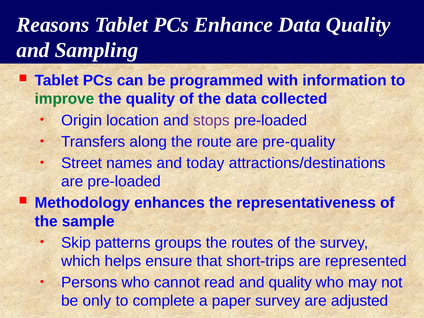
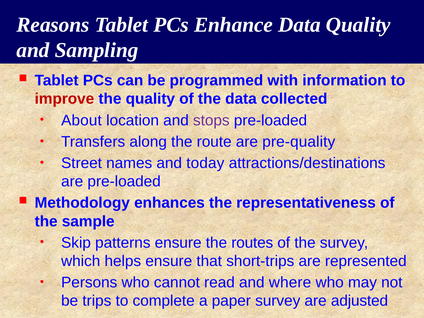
improve colour: green -> red
Origin: Origin -> About
patterns groups: groups -> ensure
and quality: quality -> where
only: only -> trips
